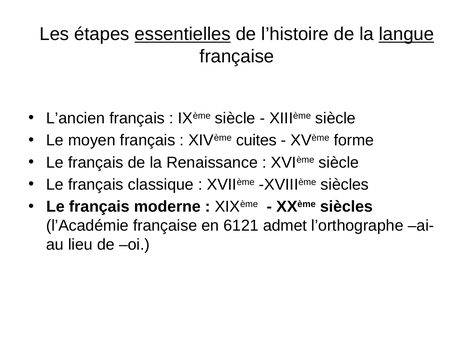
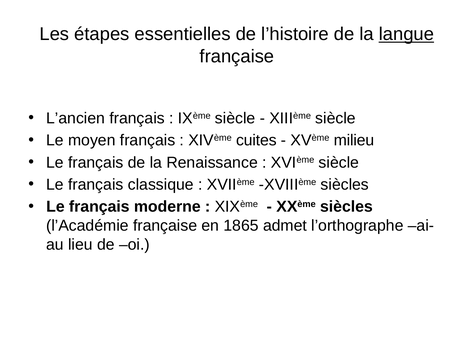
essentielles underline: present -> none
forme: forme -> milieu
6121: 6121 -> 1865
